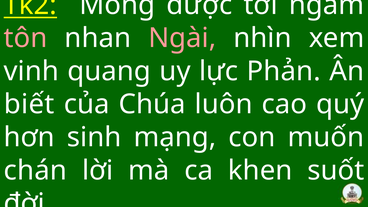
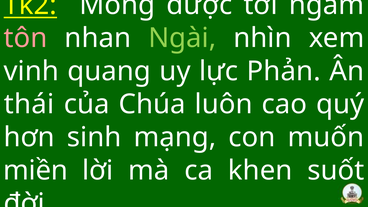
Ngài colour: pink -> light green
biết: biết -> thái
chán: chán -> miền
